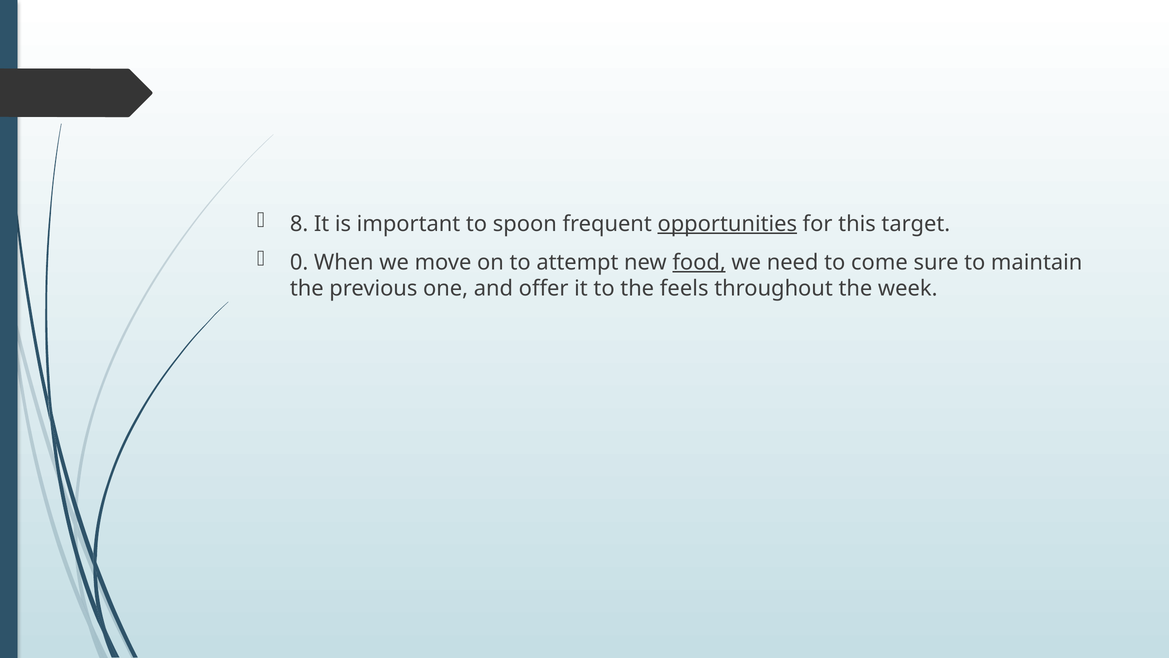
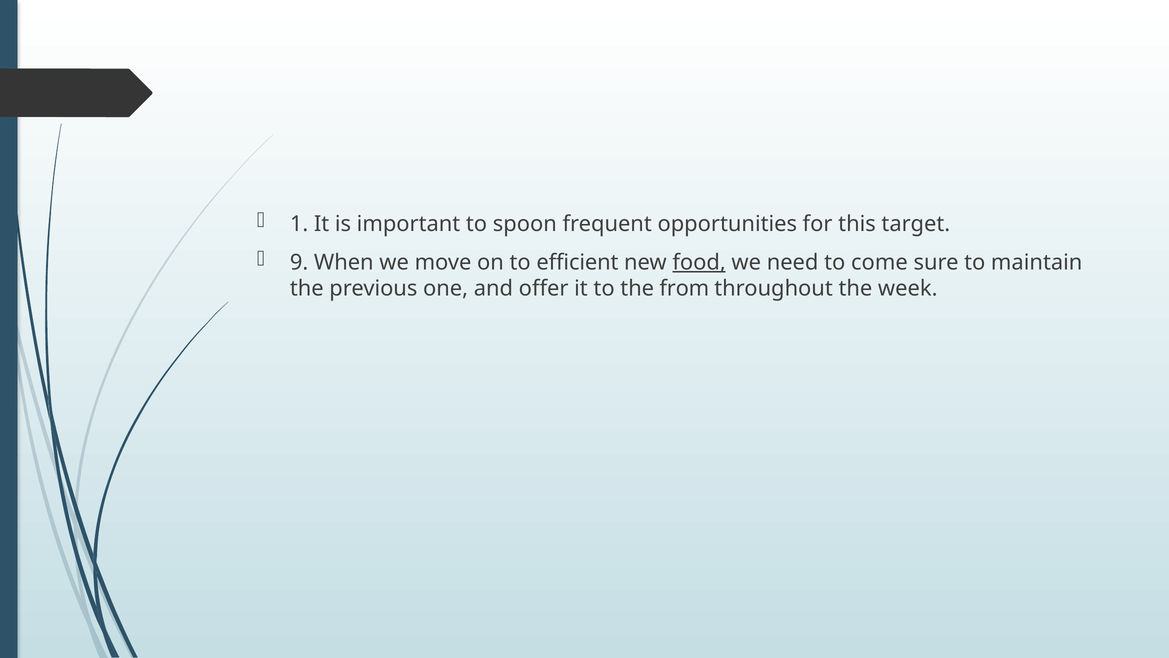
8: 8 -> 1
opportunities underline: present -> none
0: 0 -> 9
attempt: attempt -> efficient
feels: feels -> from
